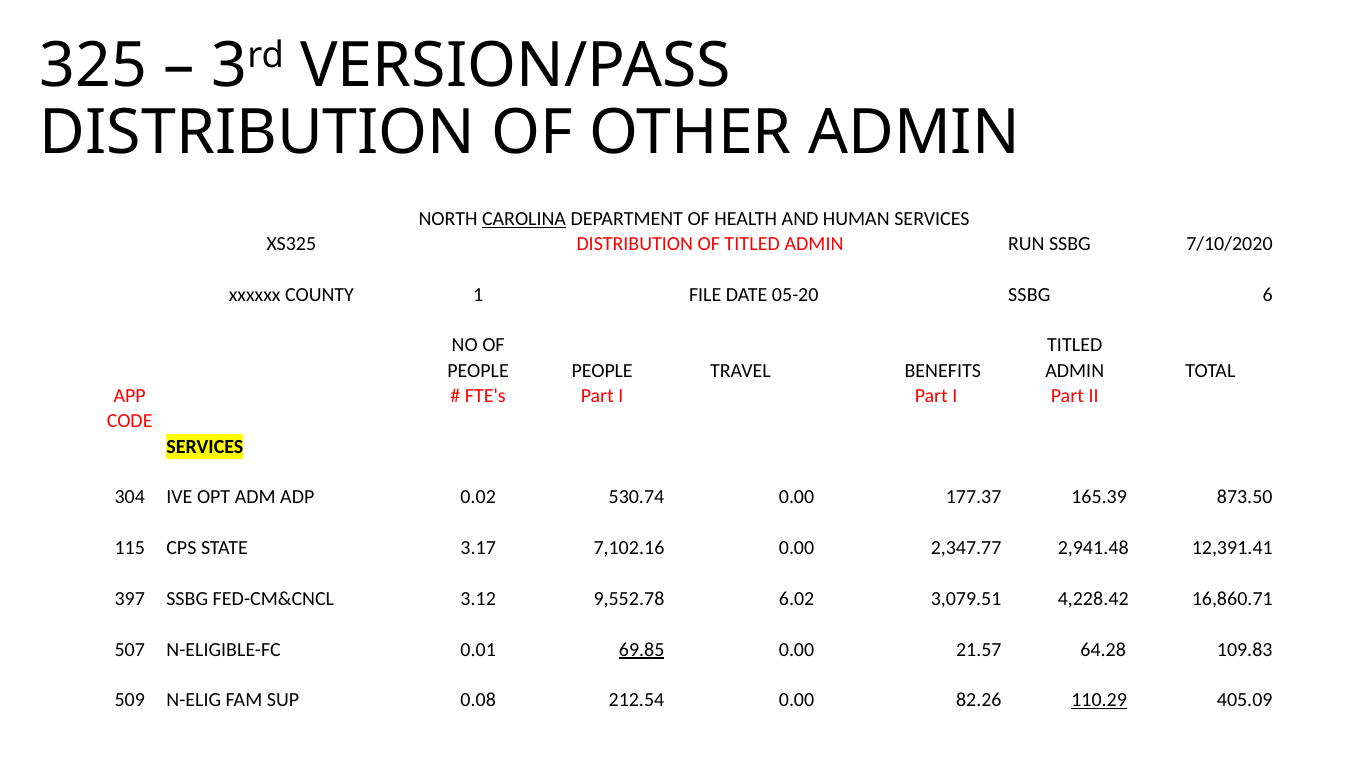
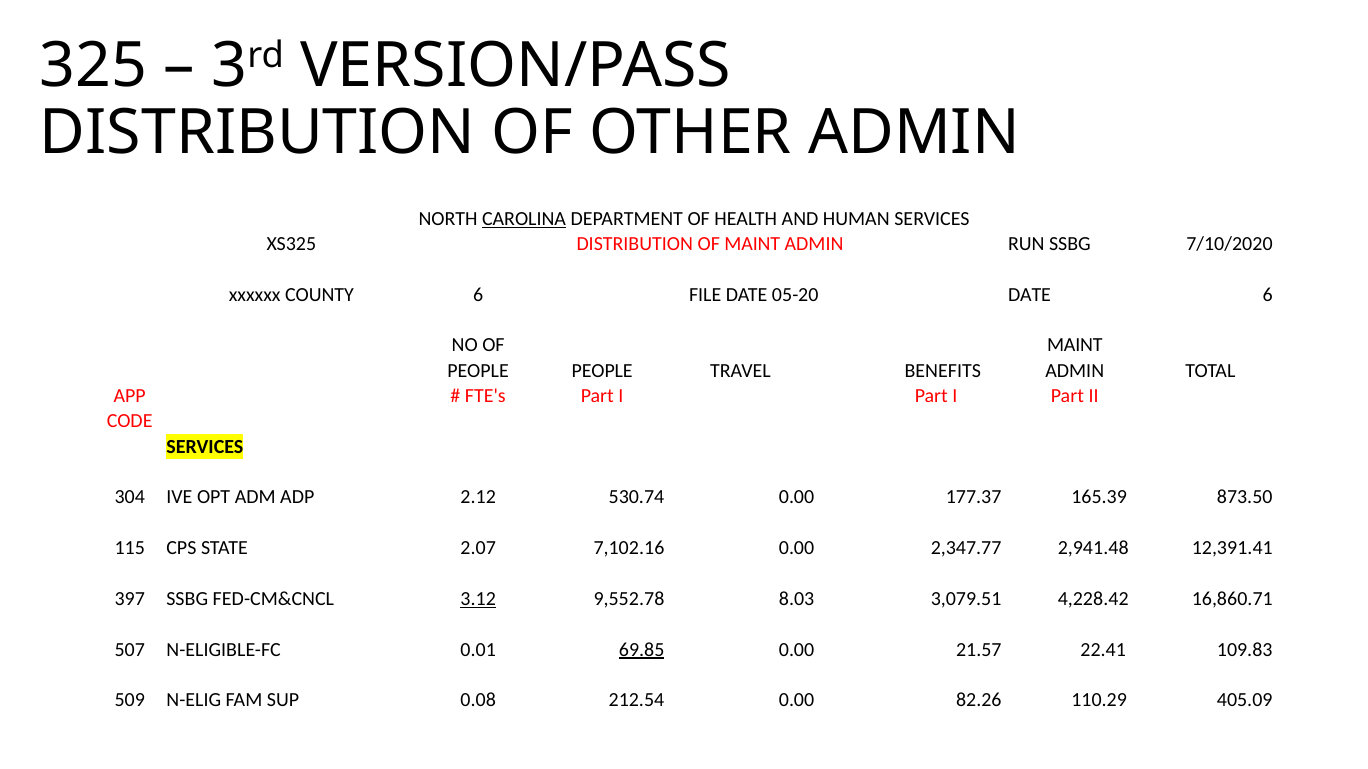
DISTRIBUTION OF TITLED: TITLED -> MAINT
COUNTY 1: 1 -> 6
05-20 SSBG: SSBG -> DATE
NO OF TITLED: TITLED -> MAINT
0.02: 0.02 -> 2.12
3.17: 3.17 -> 2.07
3.12 underline: none -> present
6.02: 6.02 -> 8.03
64.28: 64.28 -> 22.41
110.29 underline: present -> none
